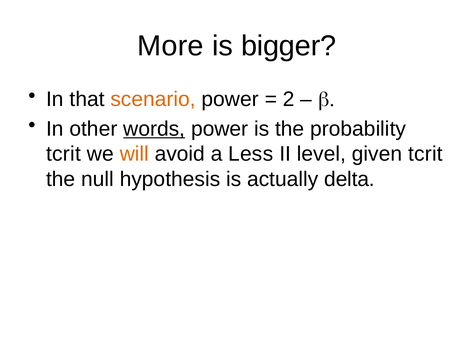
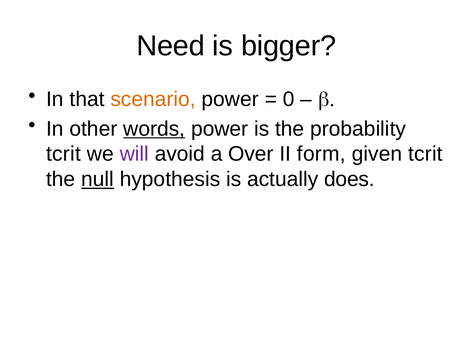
More: More -> Need
2: 2 -> 0
will colour: orange -> purple
Less: Less -> Over
level: level -> form
null underline: none -> present
delta: delta -> does
